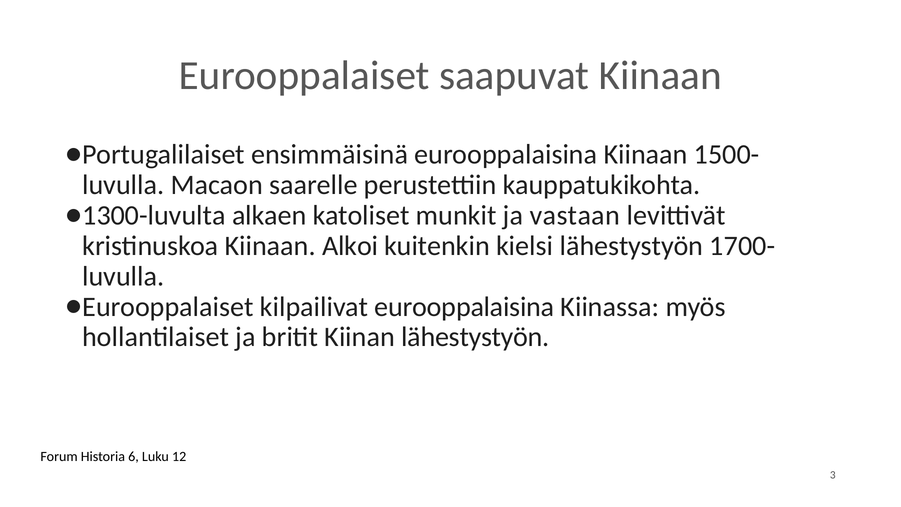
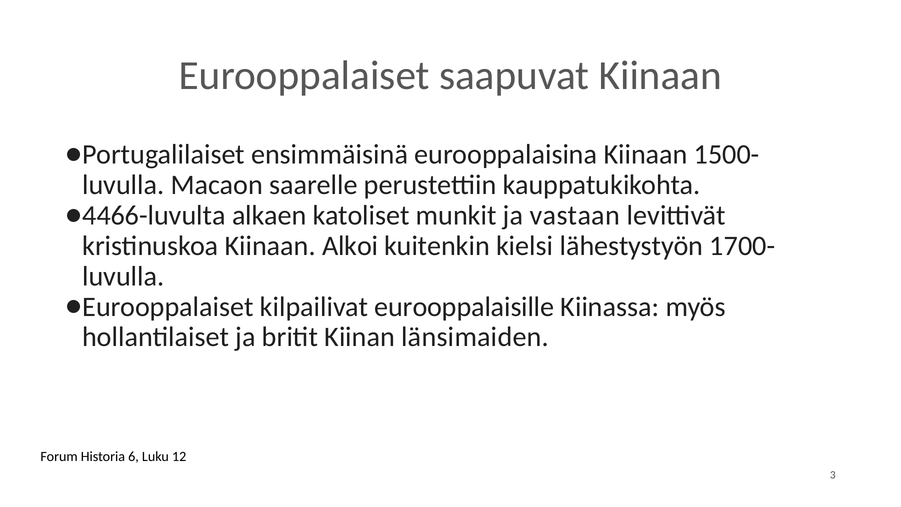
1300-luvulta: 1300-luvulta -> 4466-luvulta
kilpailivat eurooppalaisina: eurooppalaisina -> eurooppalaisille
Kiinan lähestystyön: lähestystyön -> länsimaiden
